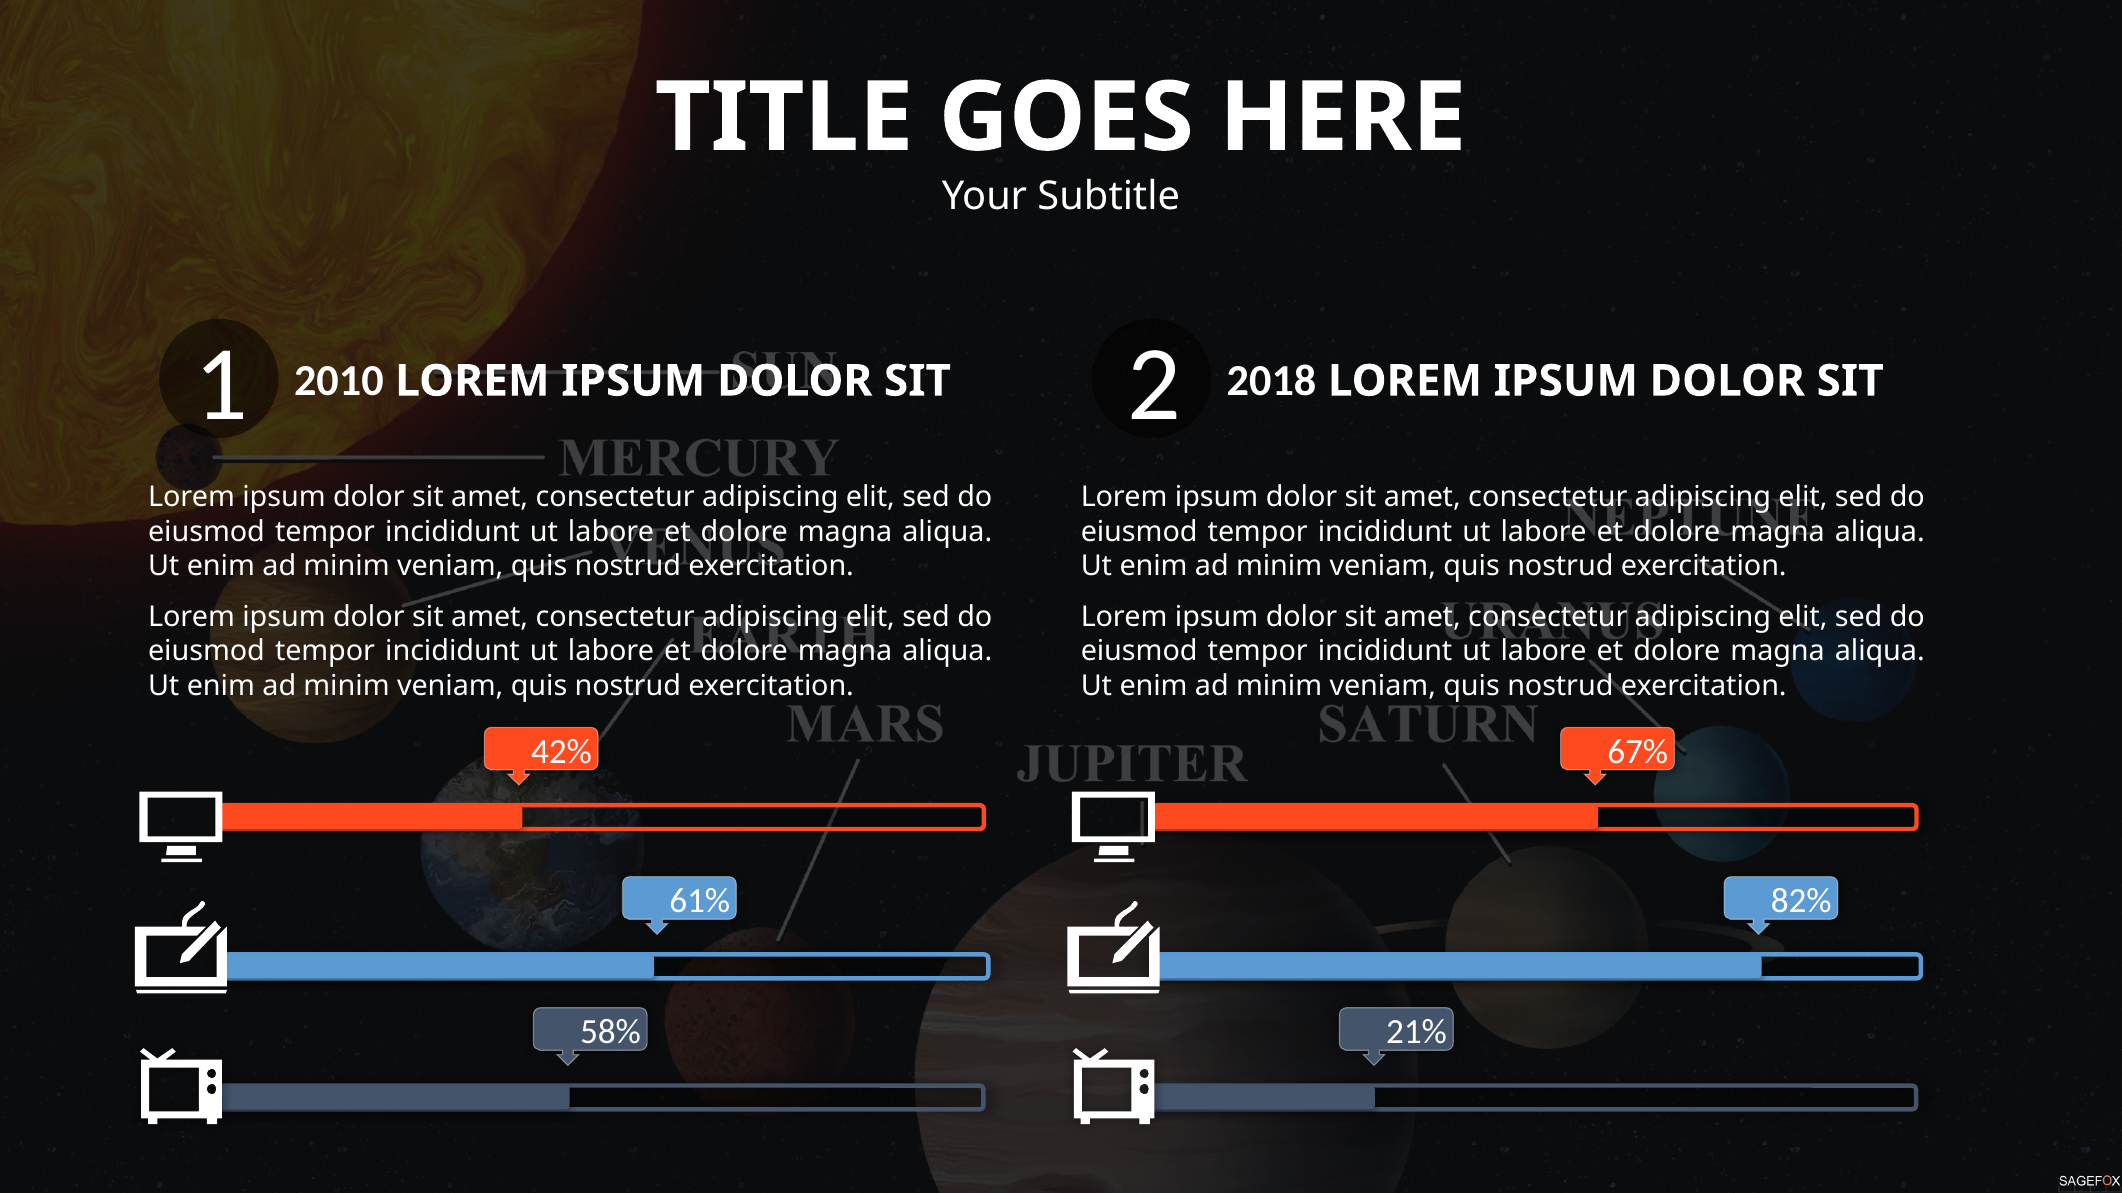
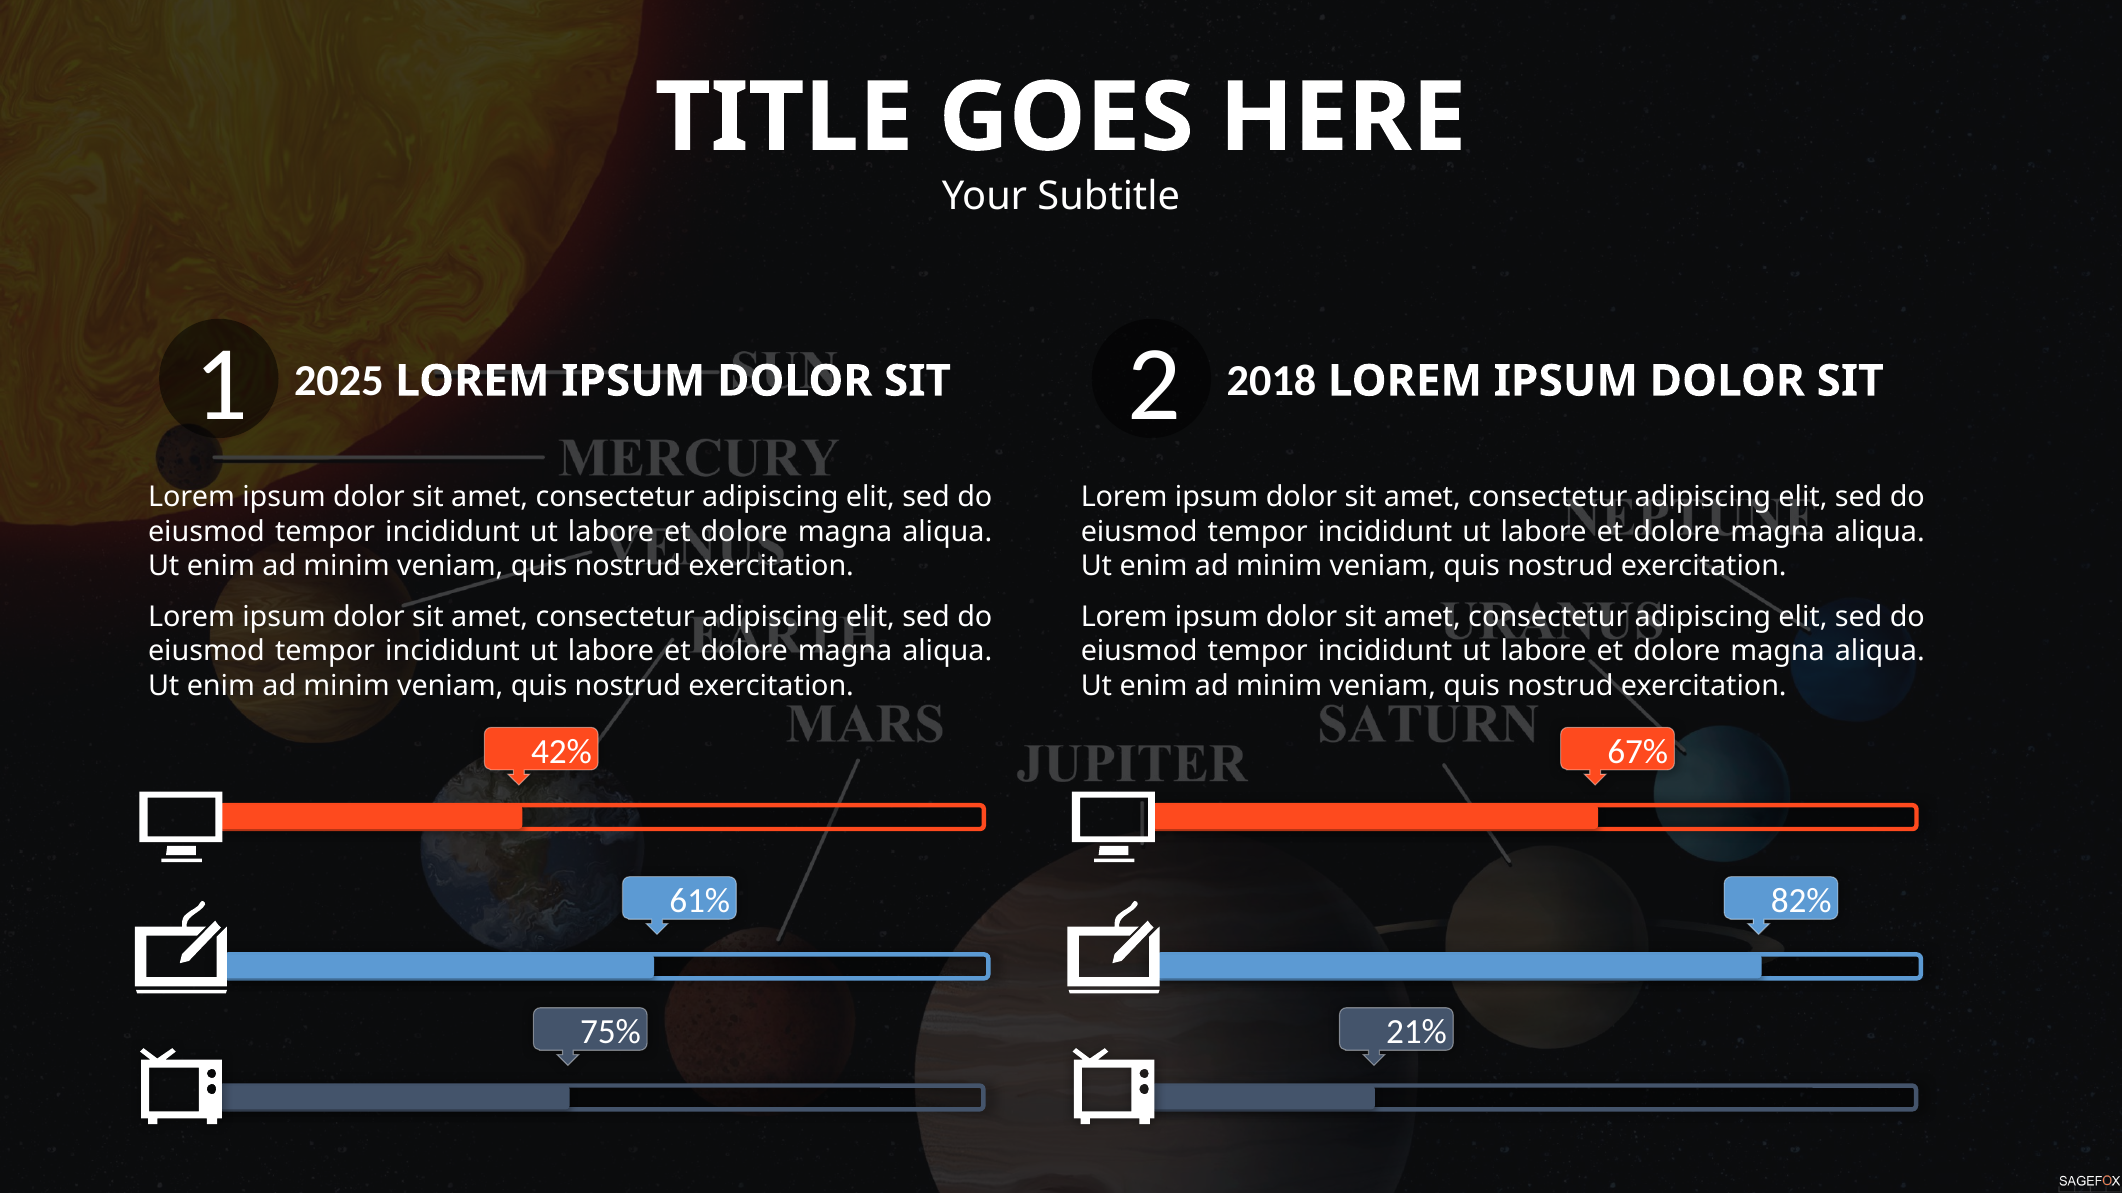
2010: 2010 -> 2025
58%: 58% -> 75%
